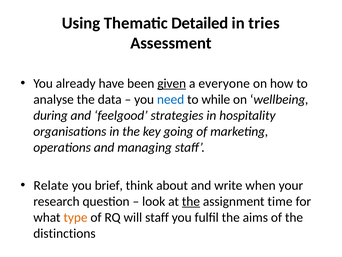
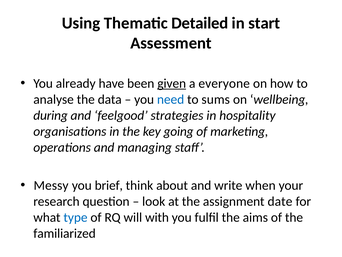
tries: tries -> start
while: while -> sums
Relate: Relate -> Messy
the at (191, 201) underline: present -> none
time: time -> date
type colour: orange -> blue
will staff: staff -> with
distinctions: distinctions -> familiarized
